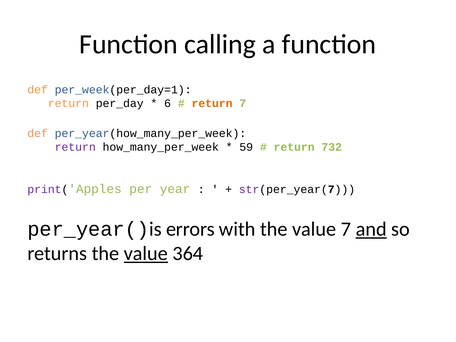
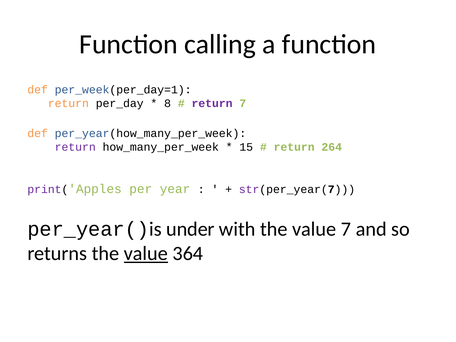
6: 6 -> 8
return at (212, 103) colour: orange -> purple
59: 59 -> 15
732: 732 -> 264
errors: errors -> under
and underline: present -> none
